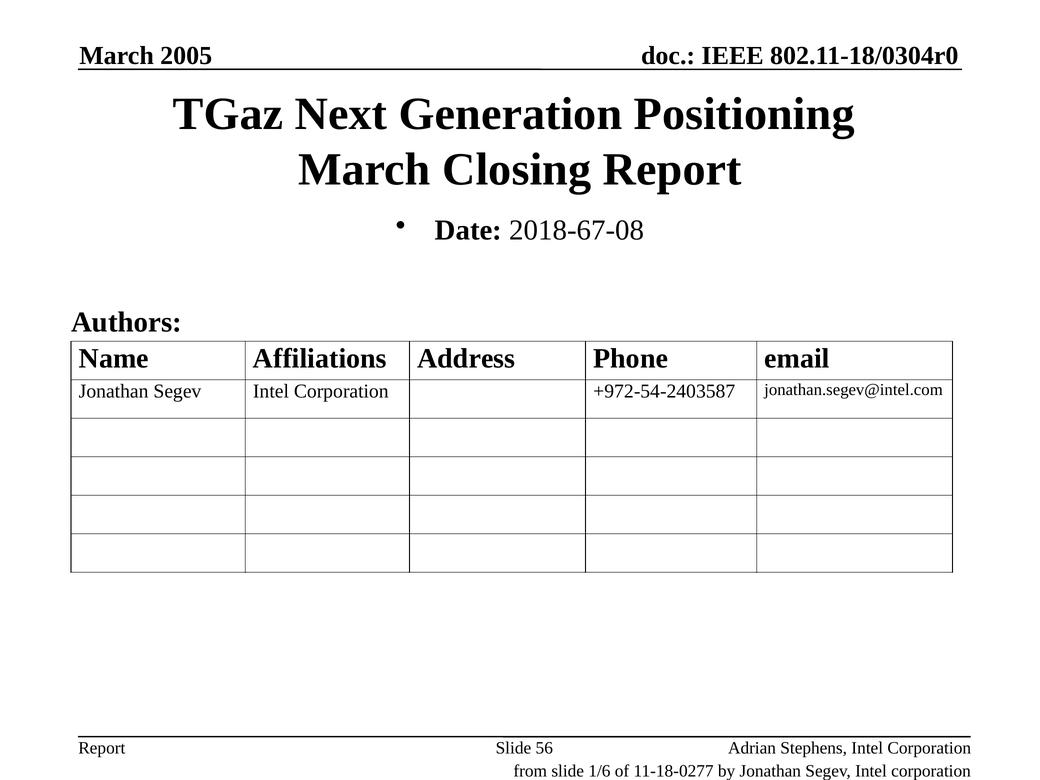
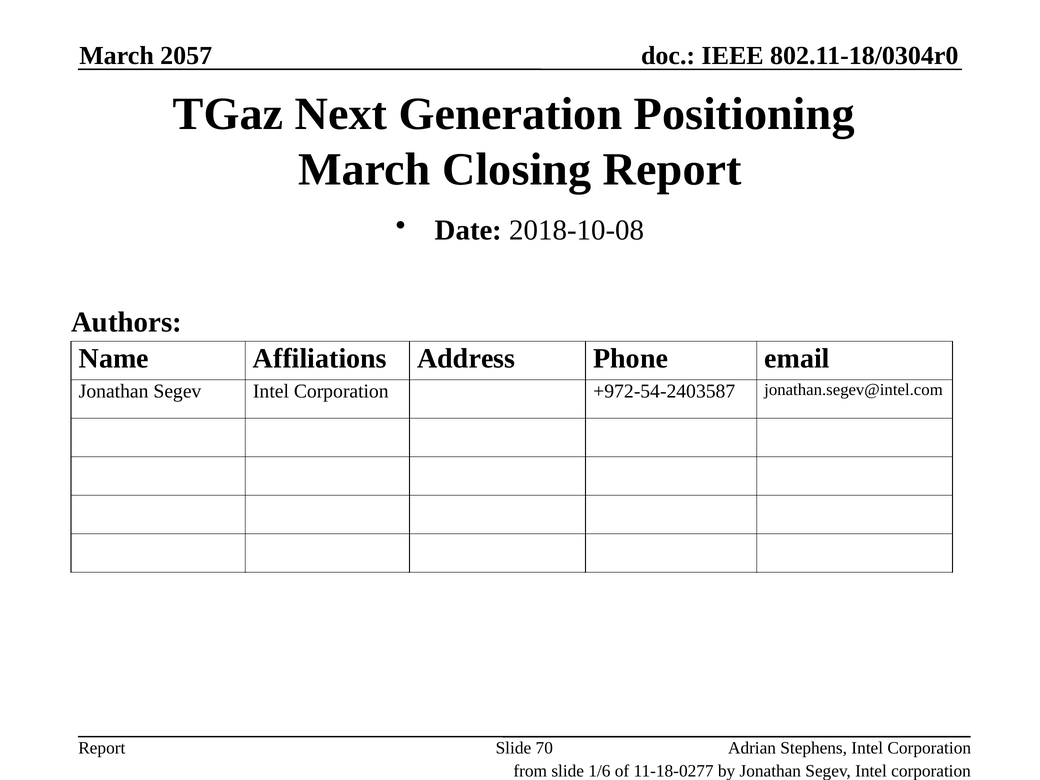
2005: 2005 -> 2057
2018-67-08: 2018-67-08 -> 2018-10-08
56: 56 -> 70
